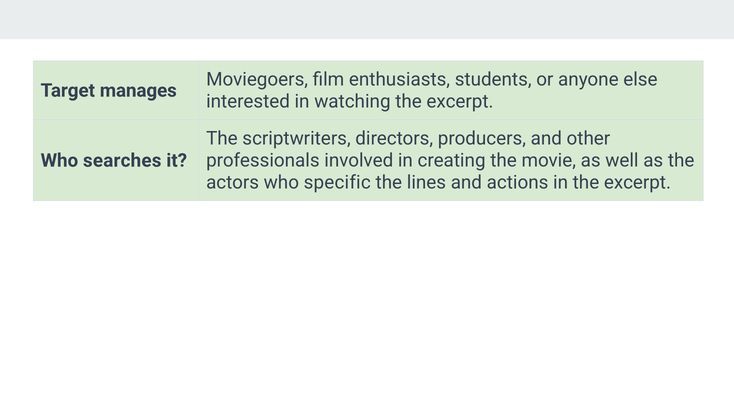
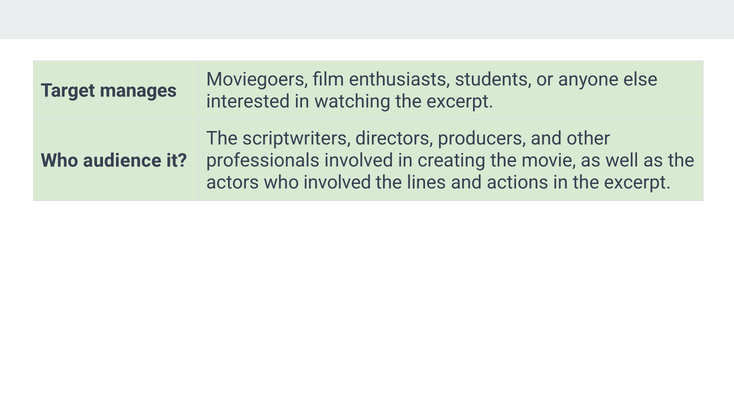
searches: searches -> audience
who specific: specific -> involved
